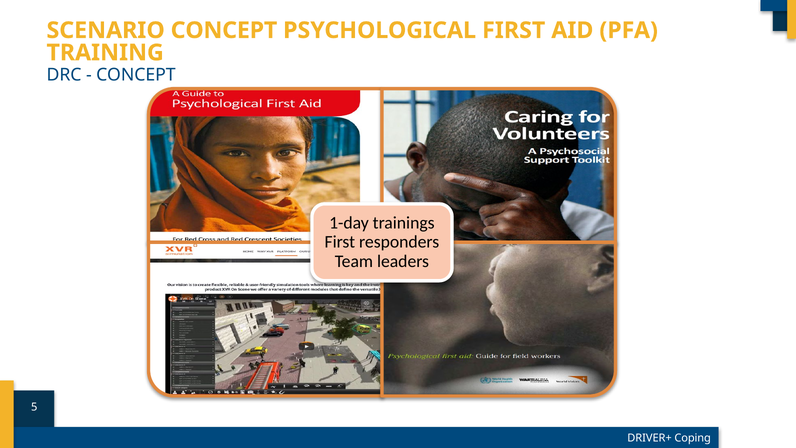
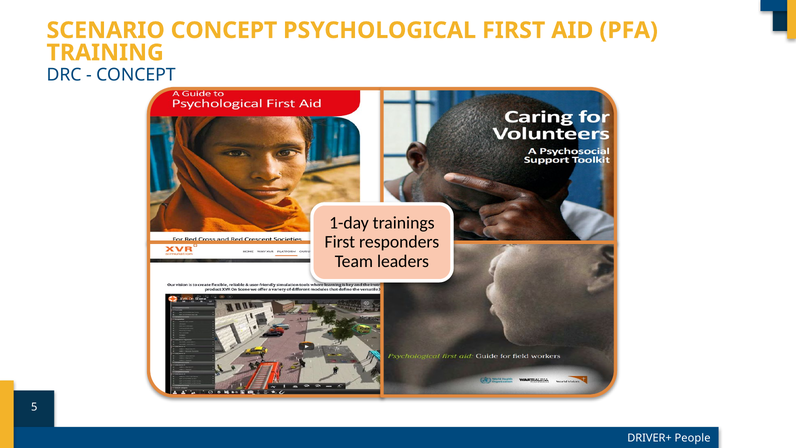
Coping: Coping -> People
